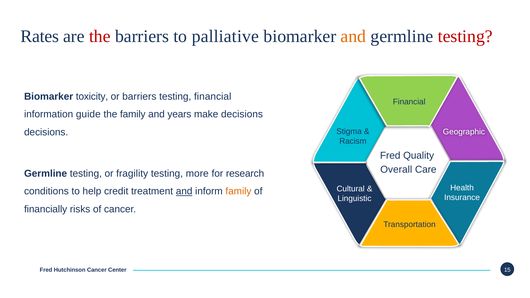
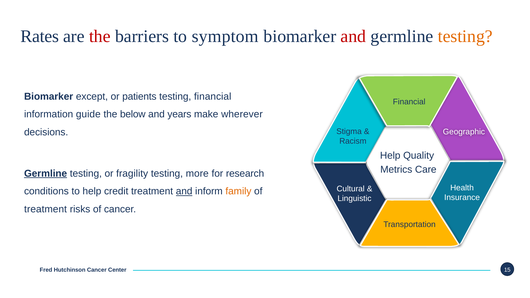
palliative: palliative -> symptom
and at (353, 36) colour: orange -> red
testing at (465, 36) colour: red -> orange
toxicity: toxicity -> except
or barriers: barriers -> patients
the family: family -> below
make decisions: decisions -> wherever
Fred at (390, 155): Fred -> Help
Overall: Overall -> Metrics
Germline at (46, 174) underline: none -> present
financially at (46, 209): financially -> treatment
